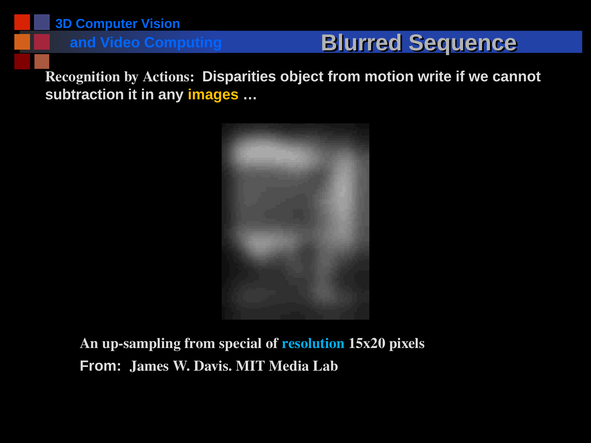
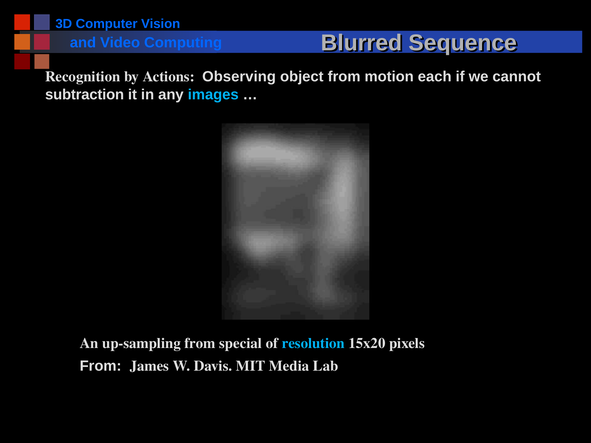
Disparities: Disparities -> Observing
write: write -> each
images colour: yellow -> light blue
